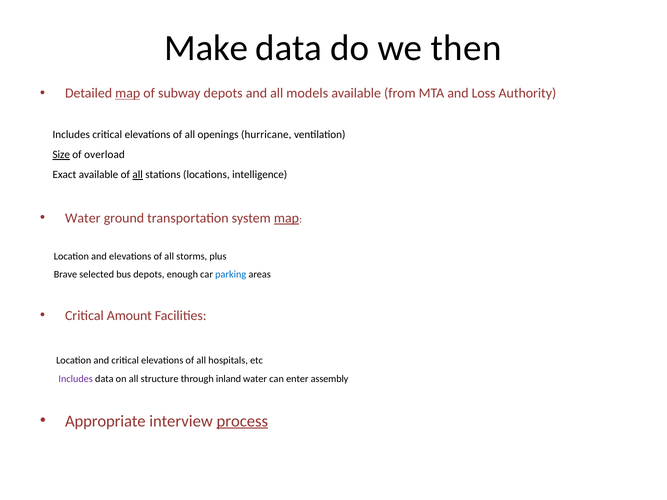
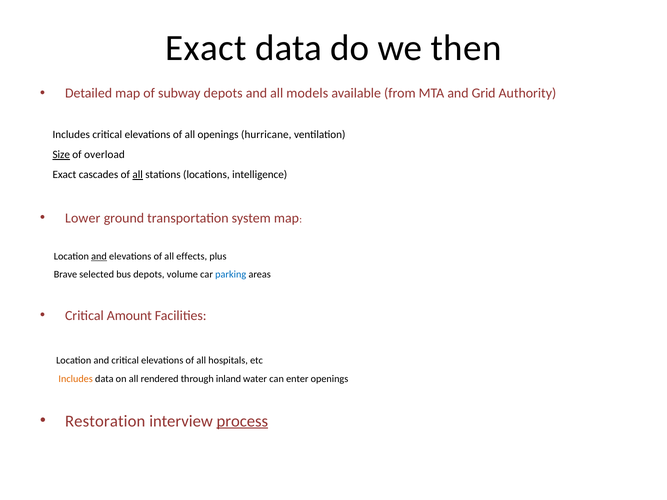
Make at (206, 48): Make -> Exact
map at (128, 93) underline: present -> none
Loss: Loss -> Grid
Exact available: available -> cascades
Water at (83, 218): Water -> Lower
map at (286, 218) underline: present -> none
and at (99, 257) underline: none -> present
storms: storms -> effects
enough: enough -> volume
Includes at (76, 379) colour: purple -> orange
structure: structure -> rendered
enter assembly: assembly -> openings
Appropriate: Appropriate -> Restoration
